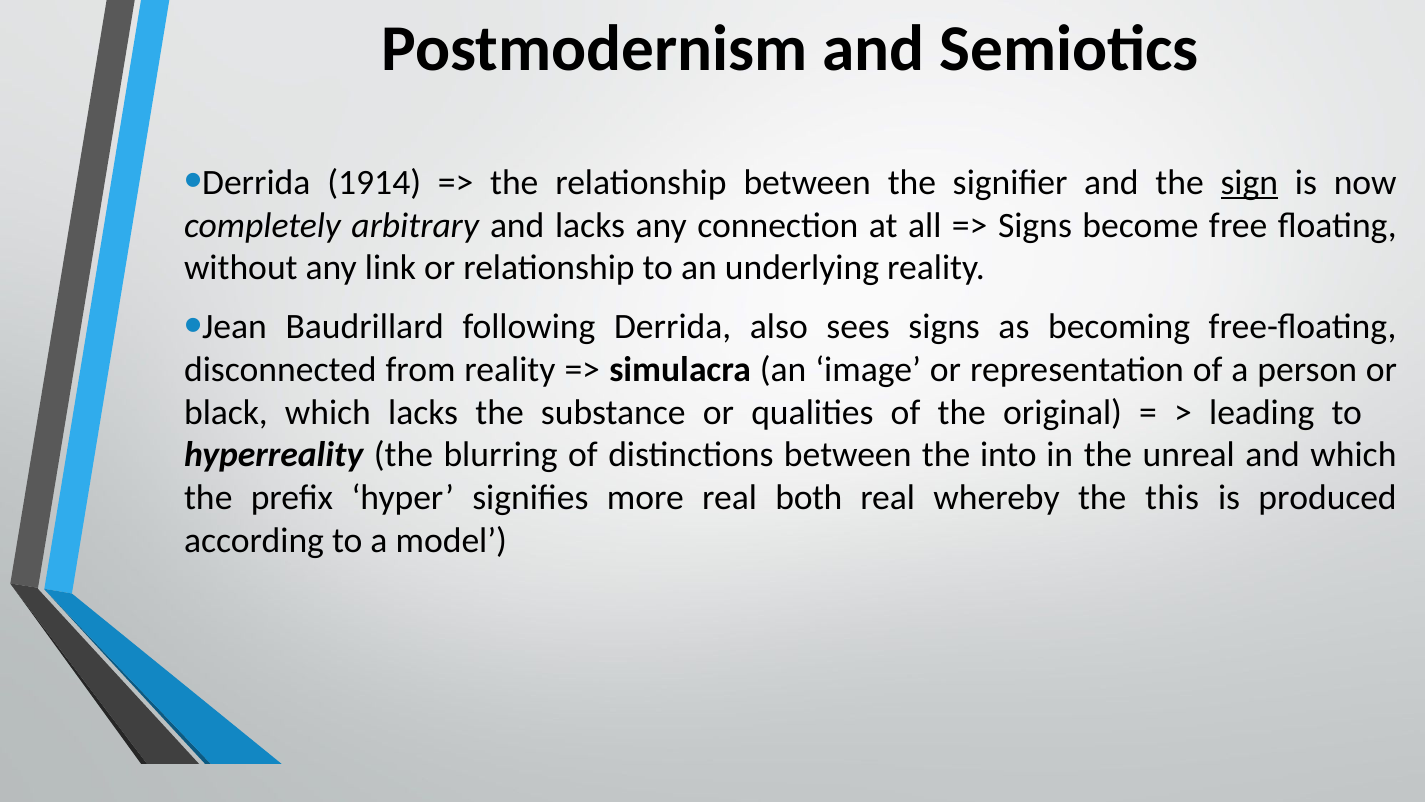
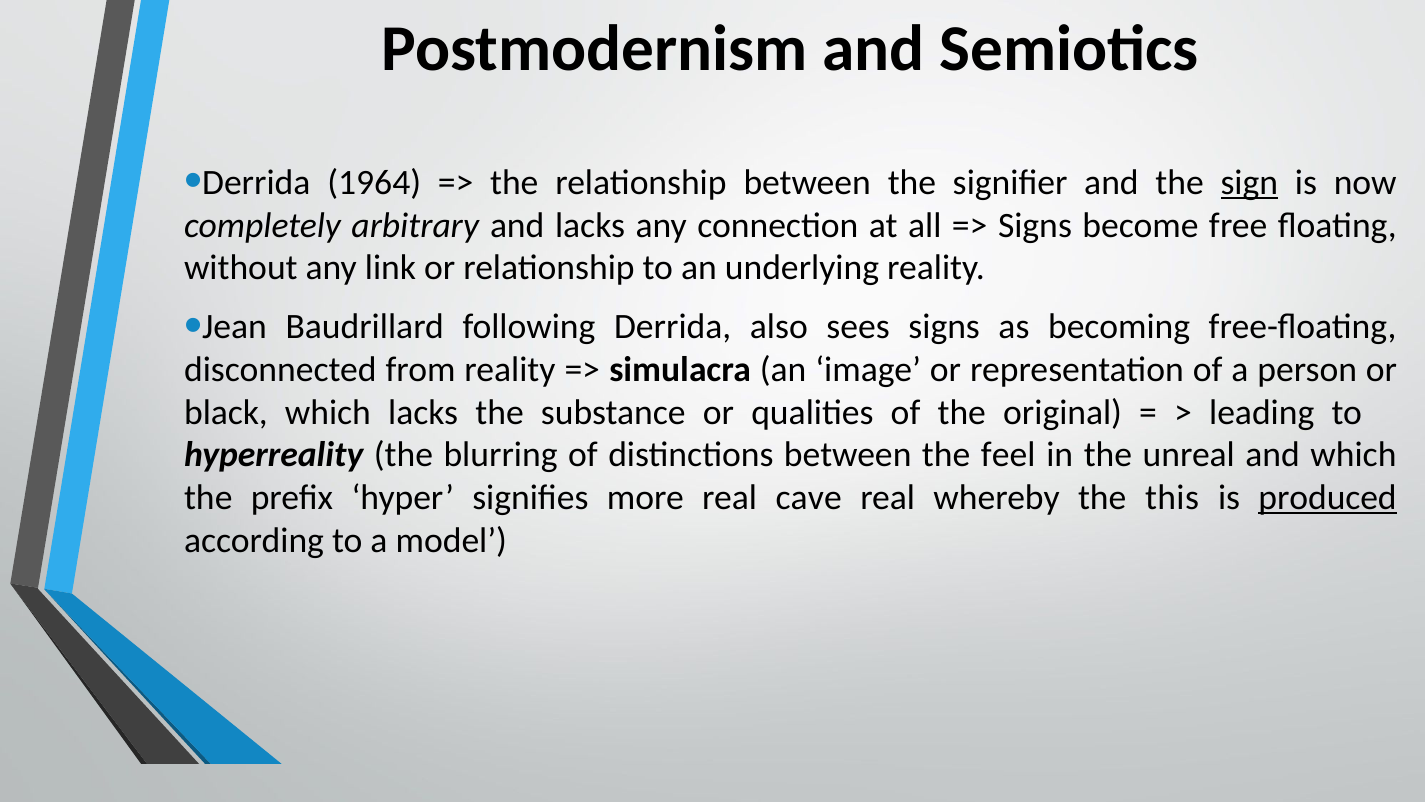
1914: 1914 -> 1964
into: into -> feel
both: both -> cave
produced underline: none -> present
